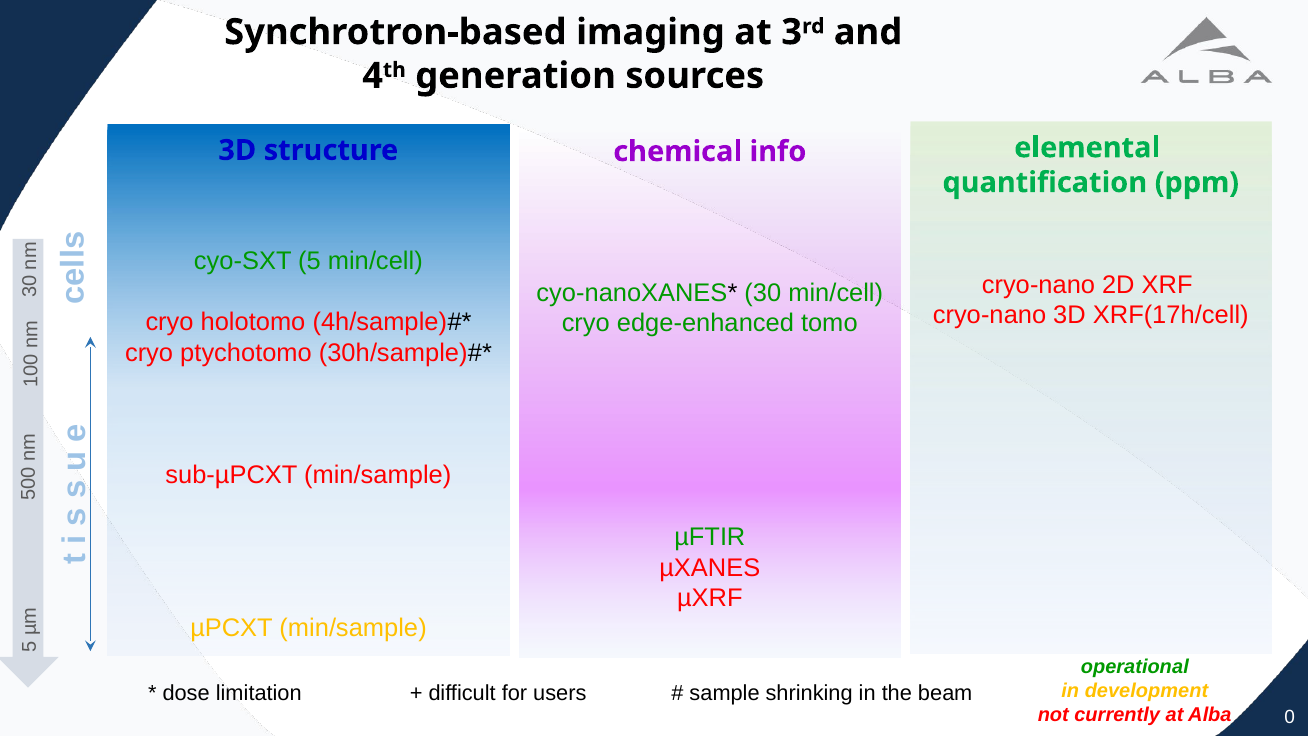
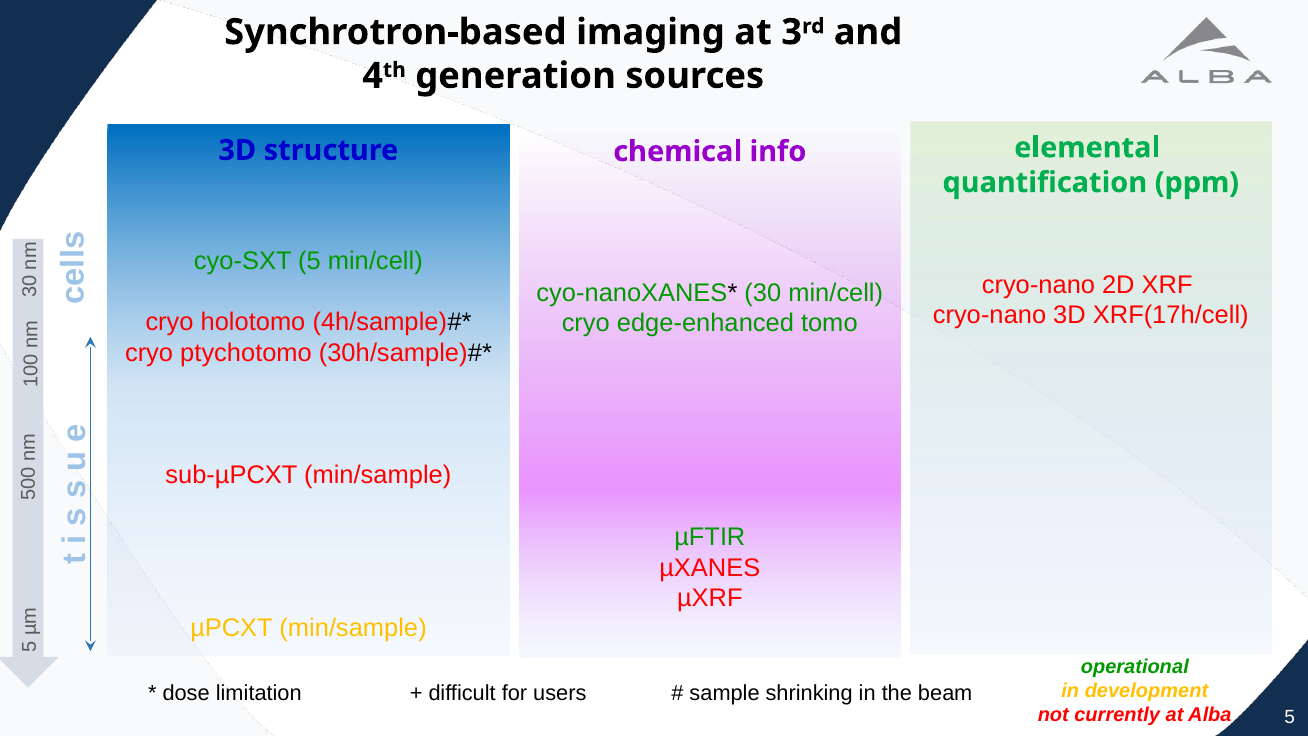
0 at (1290, 717): 0 -> 5
